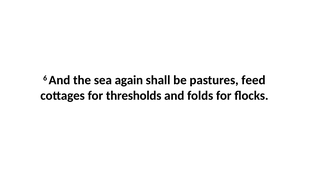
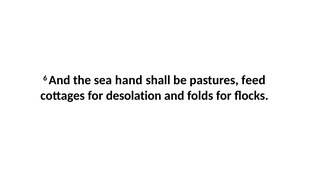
again: again -> hand
thresholds: thresholds -> desolation
